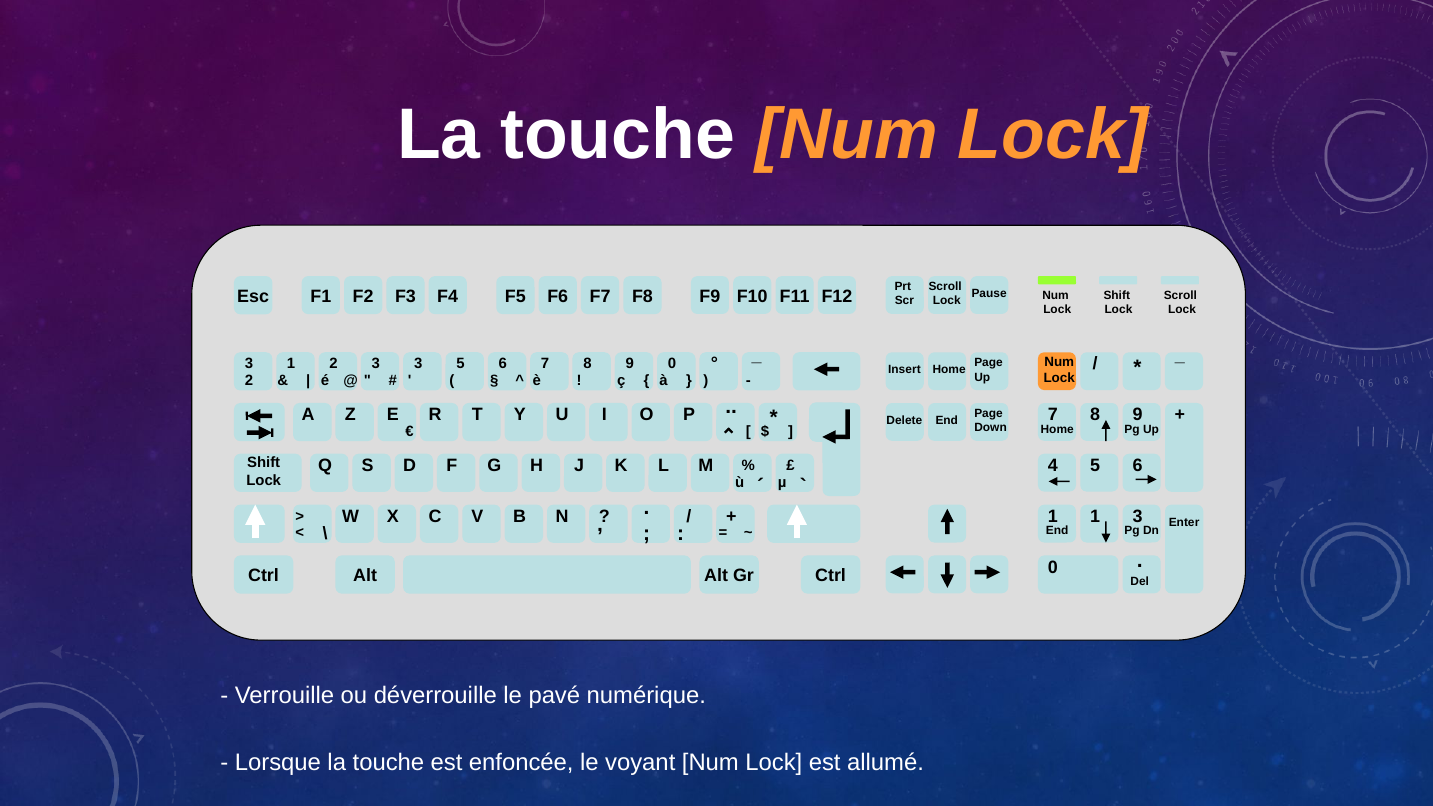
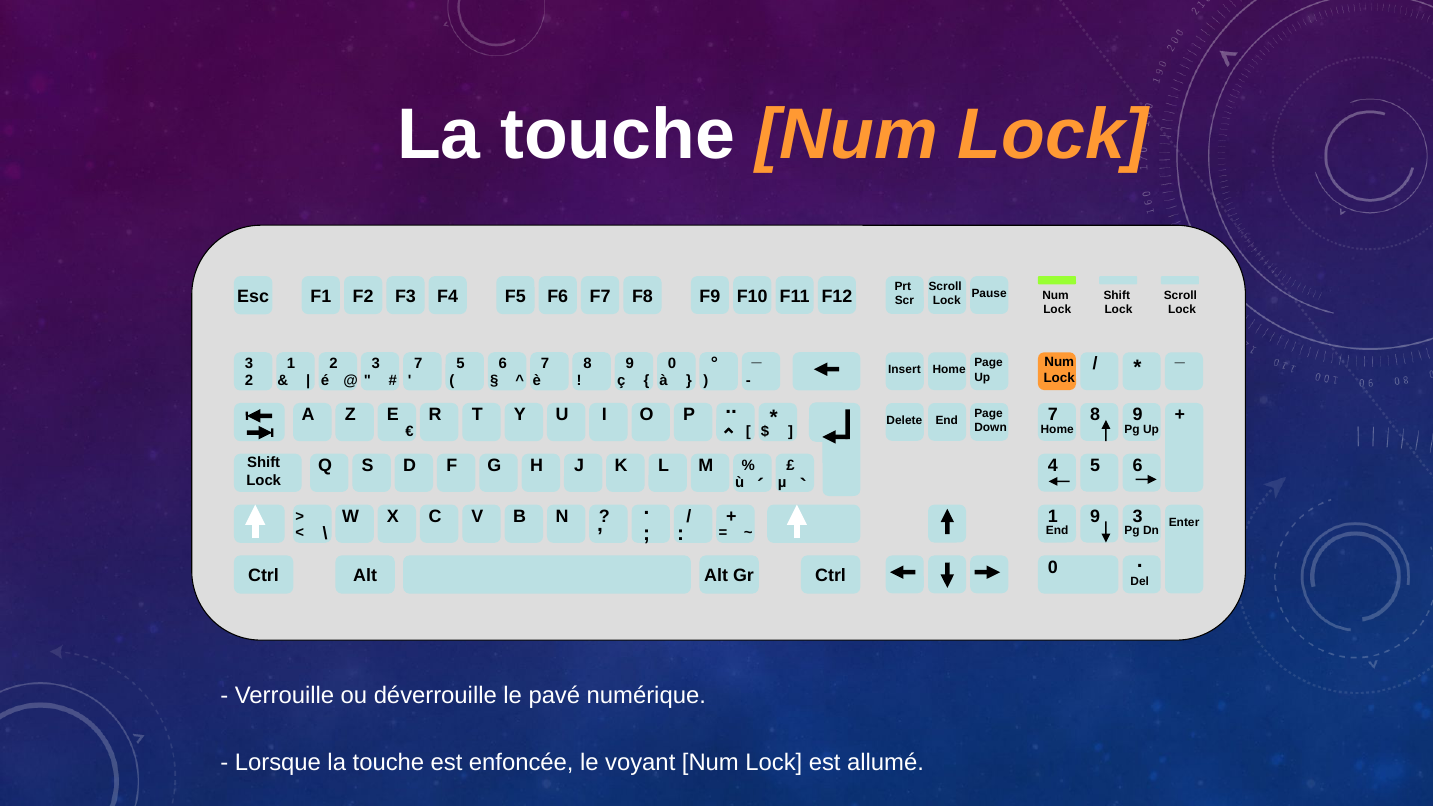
3 3: 3 -> 7
1 1: 1 -> 9
